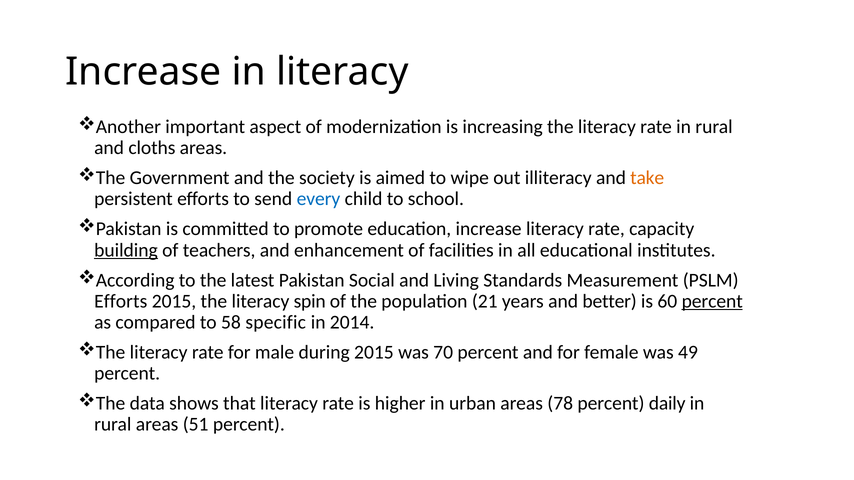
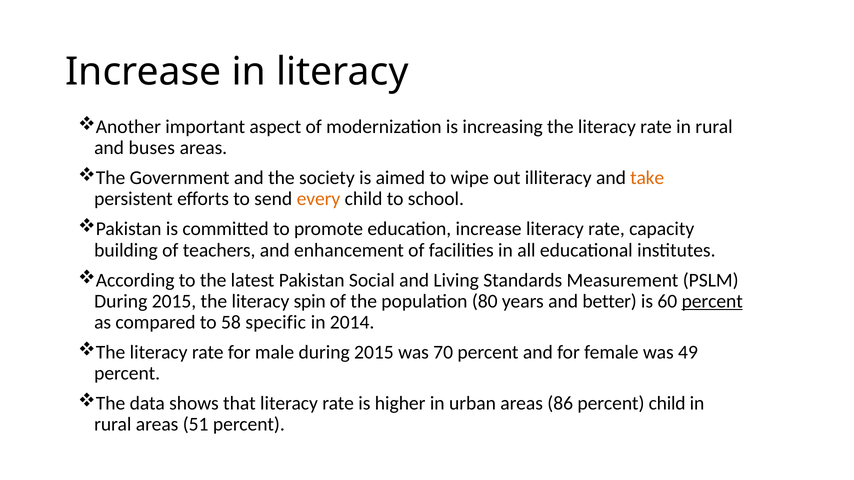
cloths: cloths -> buses
every colour: blue -> orange
building underline: present -> none
Efforts at (121, 301): Efforts -> During
21: 21 -> 80
78: 78 -> 86
percent daily: daily -> child
